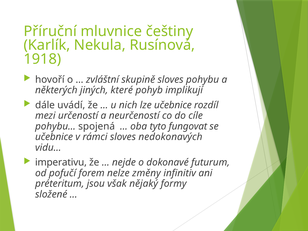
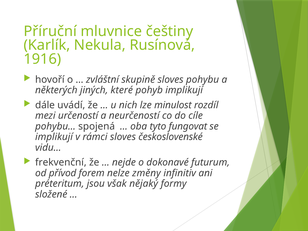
1918: 1918 -> 1916
lze učebnice: učebnice -> minulost
učebnice at (54, 137): učebnice -> implikují
nedokonavých: nedokonavých -> československé
imperativu: imperativu -> frekvenční
pofučí: pofučí -> přívod
